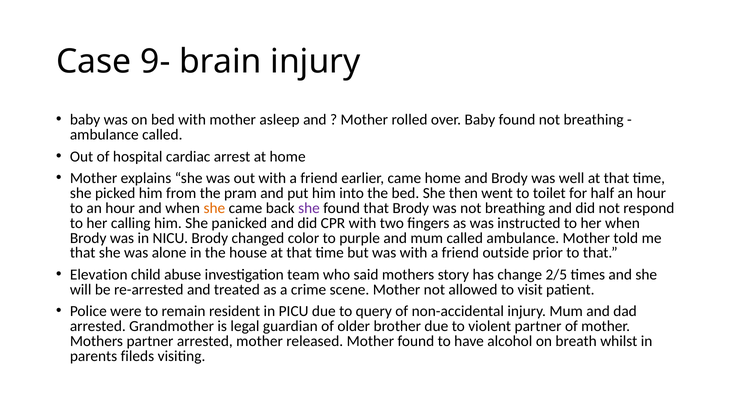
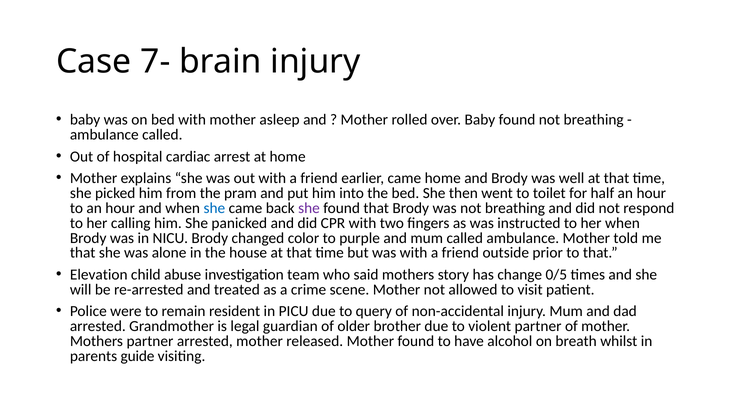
9-: 9- -> 7-
she at (214, 208) colour: orange -> blue
2/5: 2/5 -> 0/5
fileds: fileds -> guide
